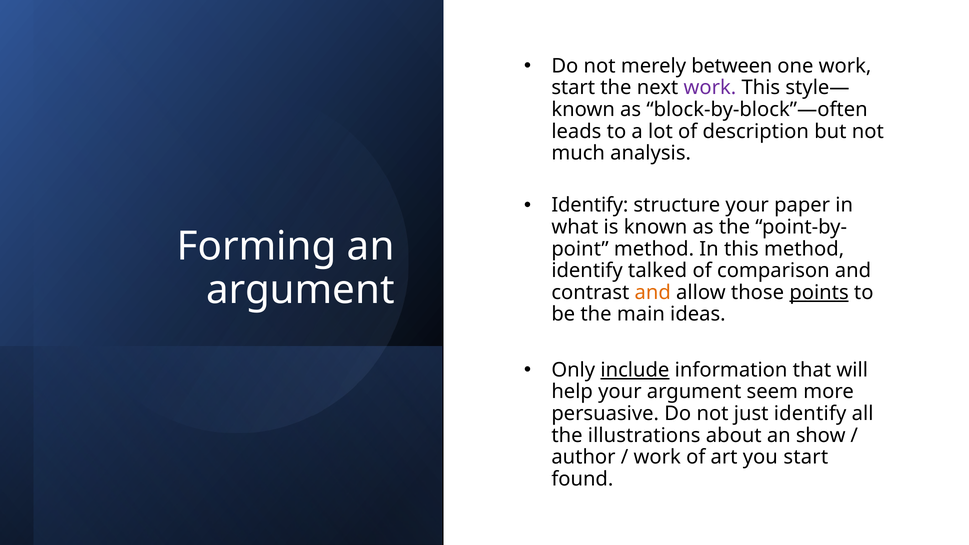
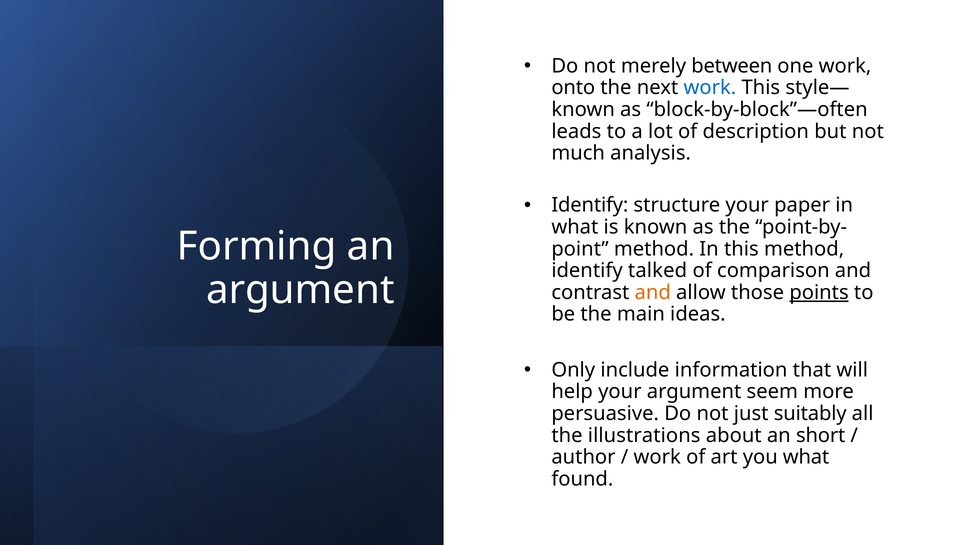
start at (573, 88): start -> onto
work at (710, 88) colour: purple -> blue
include underline: present -> none
just identify: identify -> suitably
show: show -> short
you start: start -> what
